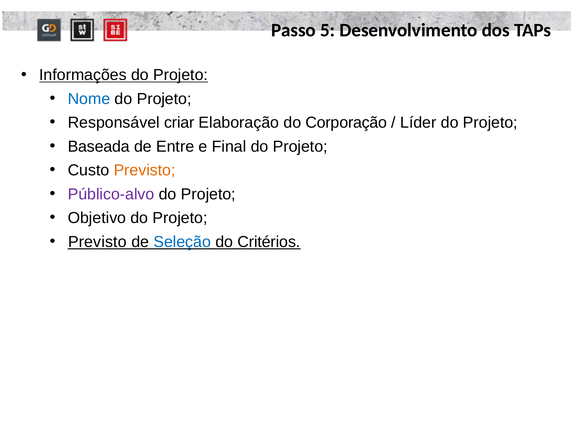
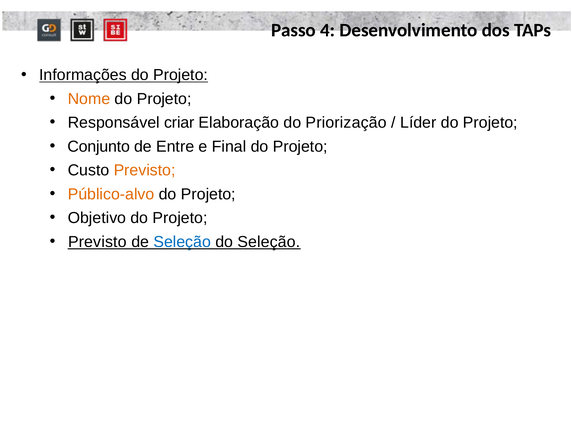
5: 5 -> 4
Nome colour: blue -> orange
Corporação: Corporação -> Priorização
Baseada: Baseada -> Conjunto
Público-alvo colour: purple -> orange
do Critérios: Critérios -> Seleção
